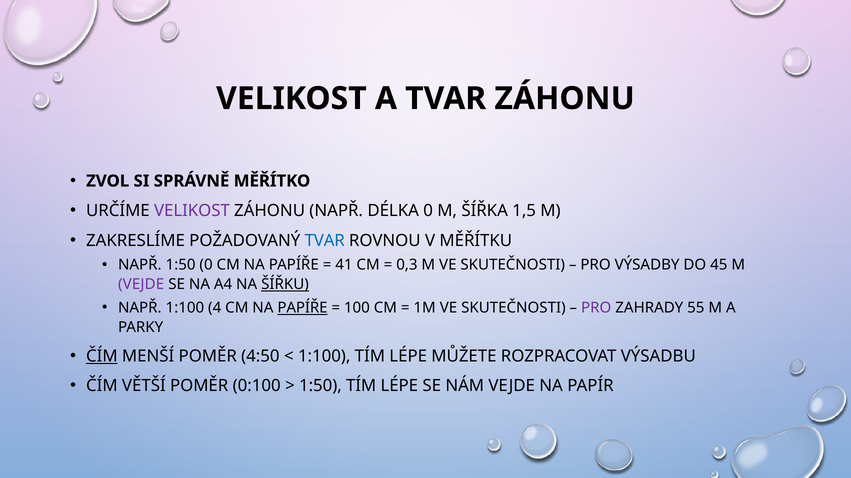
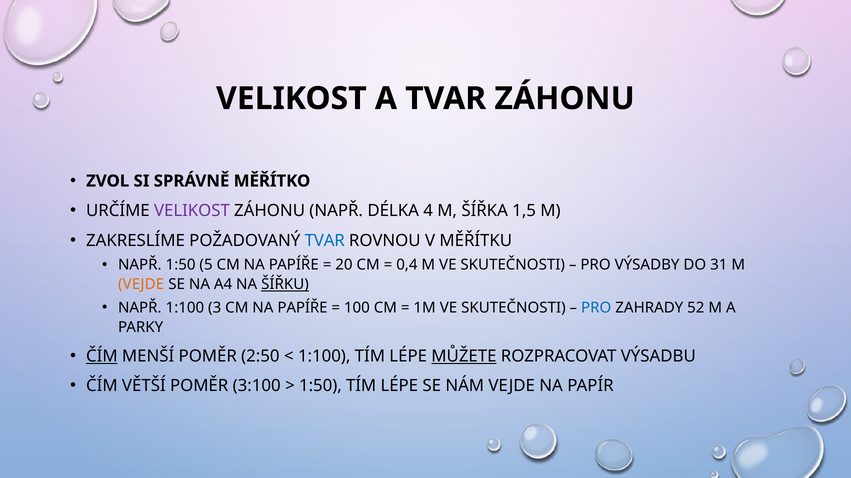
DÉLKA 0: 0 -> 4
1:50 0: 0 -> 5
41: 41 -> 20
0,3: 0,3 -> 0,4
45: 45 -> 31
VEJDE at (141, 285) colour: purple -> orange
4: 4 -> 3
PAPÍŘE at (302, 308) underline: present -> none
PRO at (596, 308) colour: purple -> blue
55: 55 -> 52
4:50: 4:50 -> 2:50
MŮŽETE underline: none -> present
0:100: 0:100 -> 3:100
